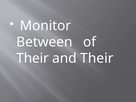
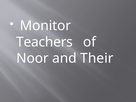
Between: Between -> Teachers
Their at (33, 58): Their -> Noor
